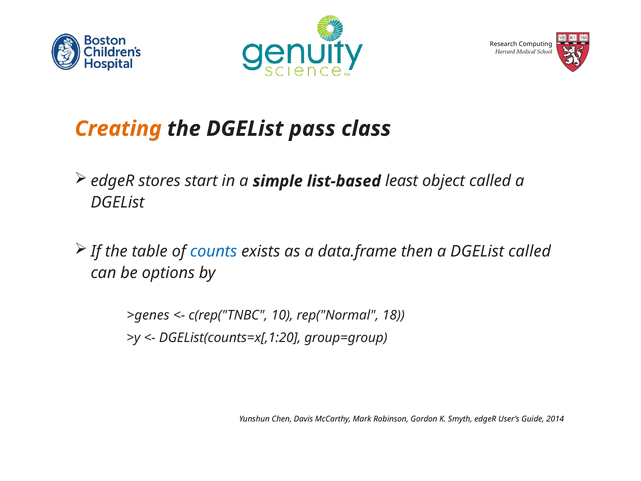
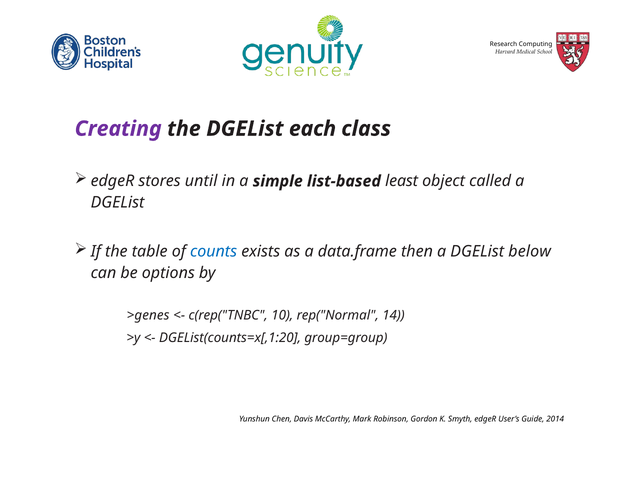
Creating colour: orange -> purple
pass: pass -> each
start: start -> until
DGEList called: called -> below
18: 18 -> 14
